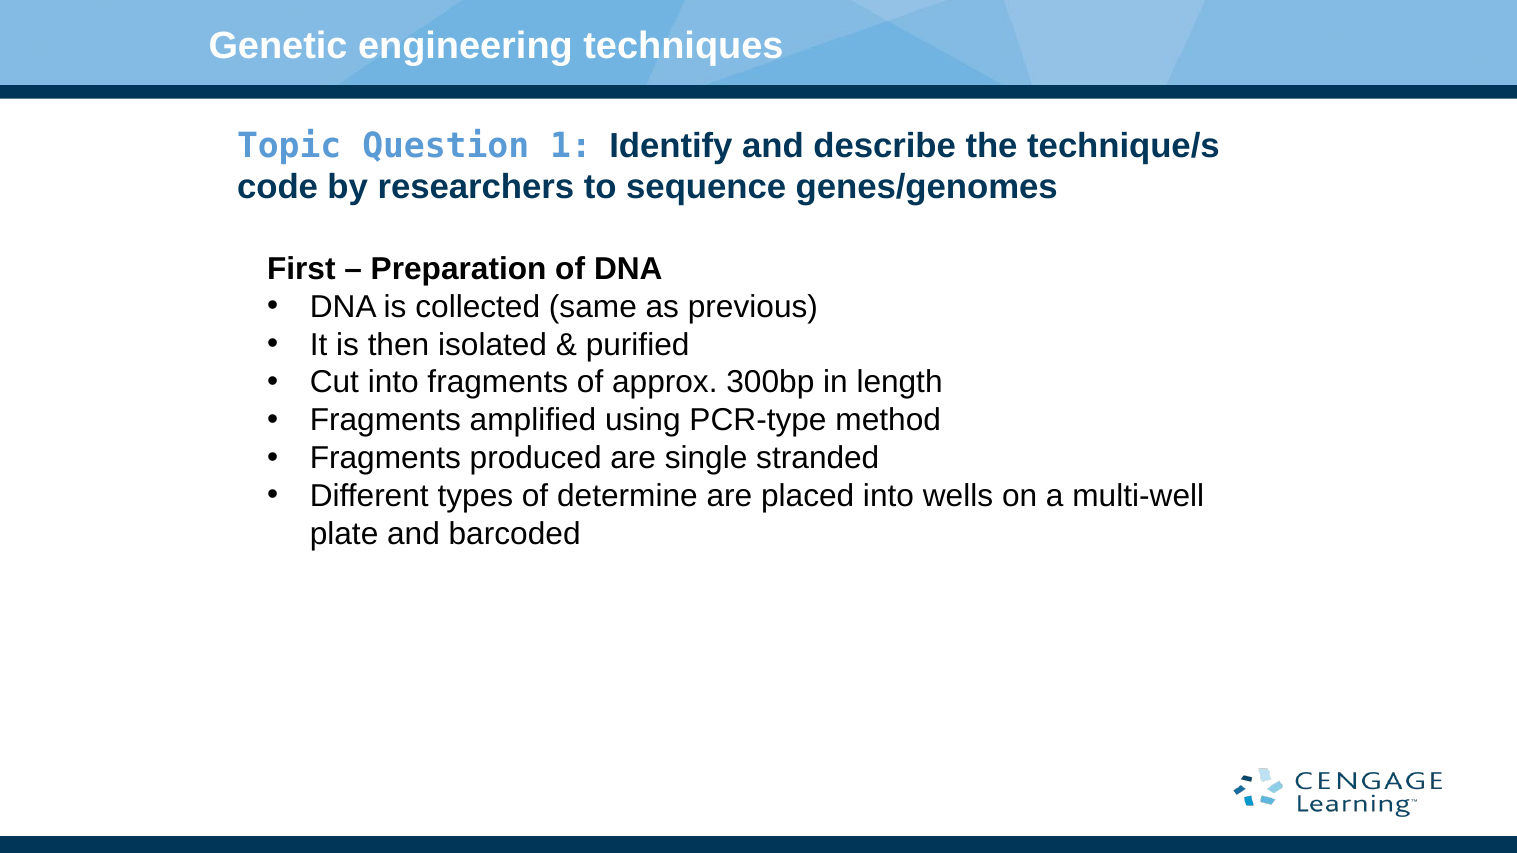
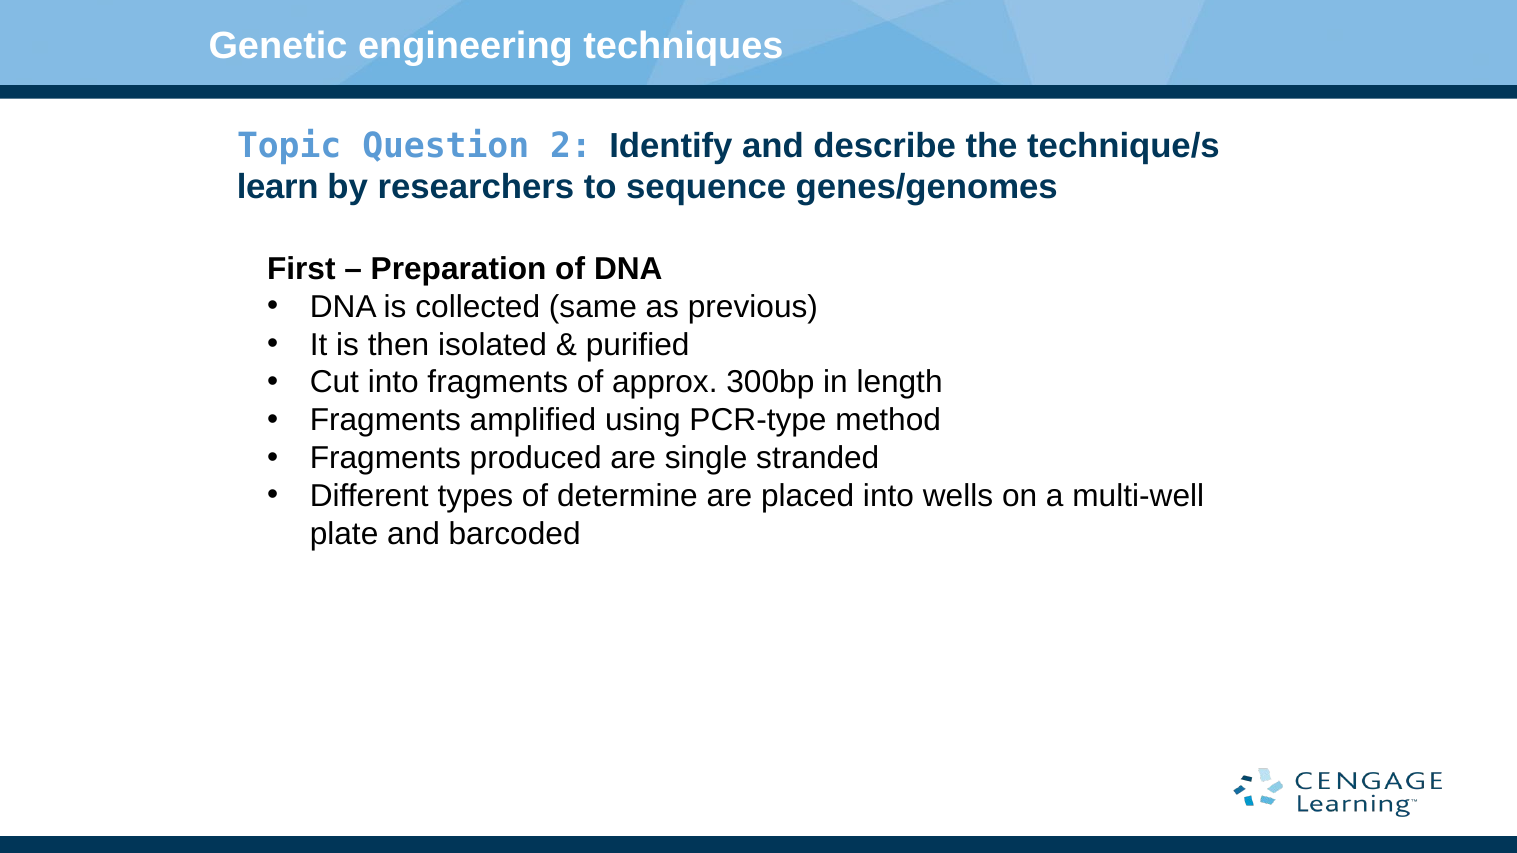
1: 1 -> 2
code: code -> learn
